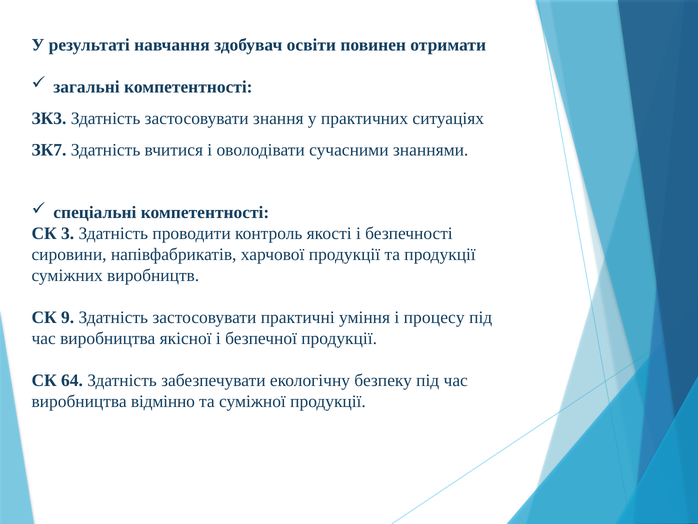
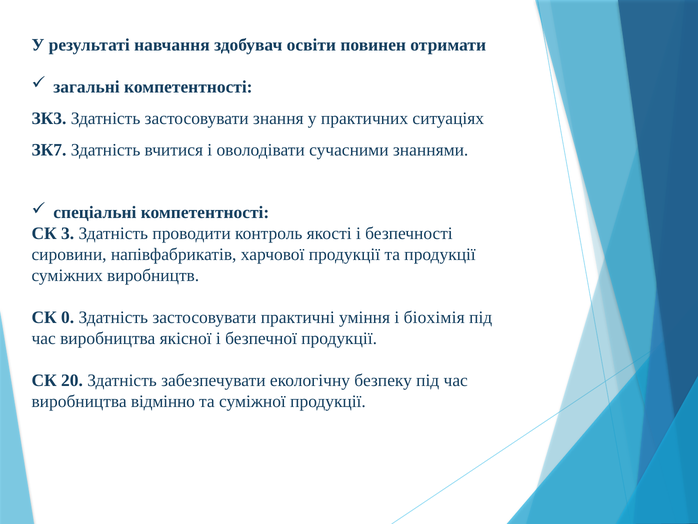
9: 9 -> 0
процесу: процесу -> біохімія
64: 64 -> 20
